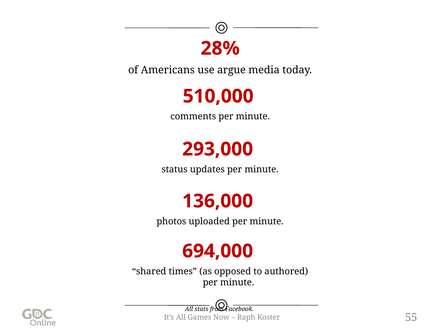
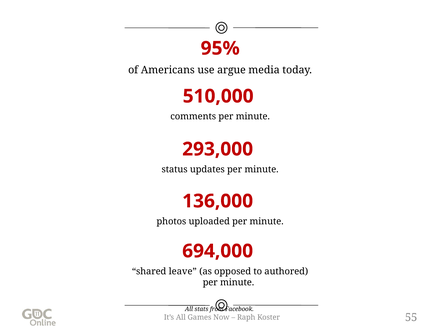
28%: 28% -> 95%
times: times -> leave
